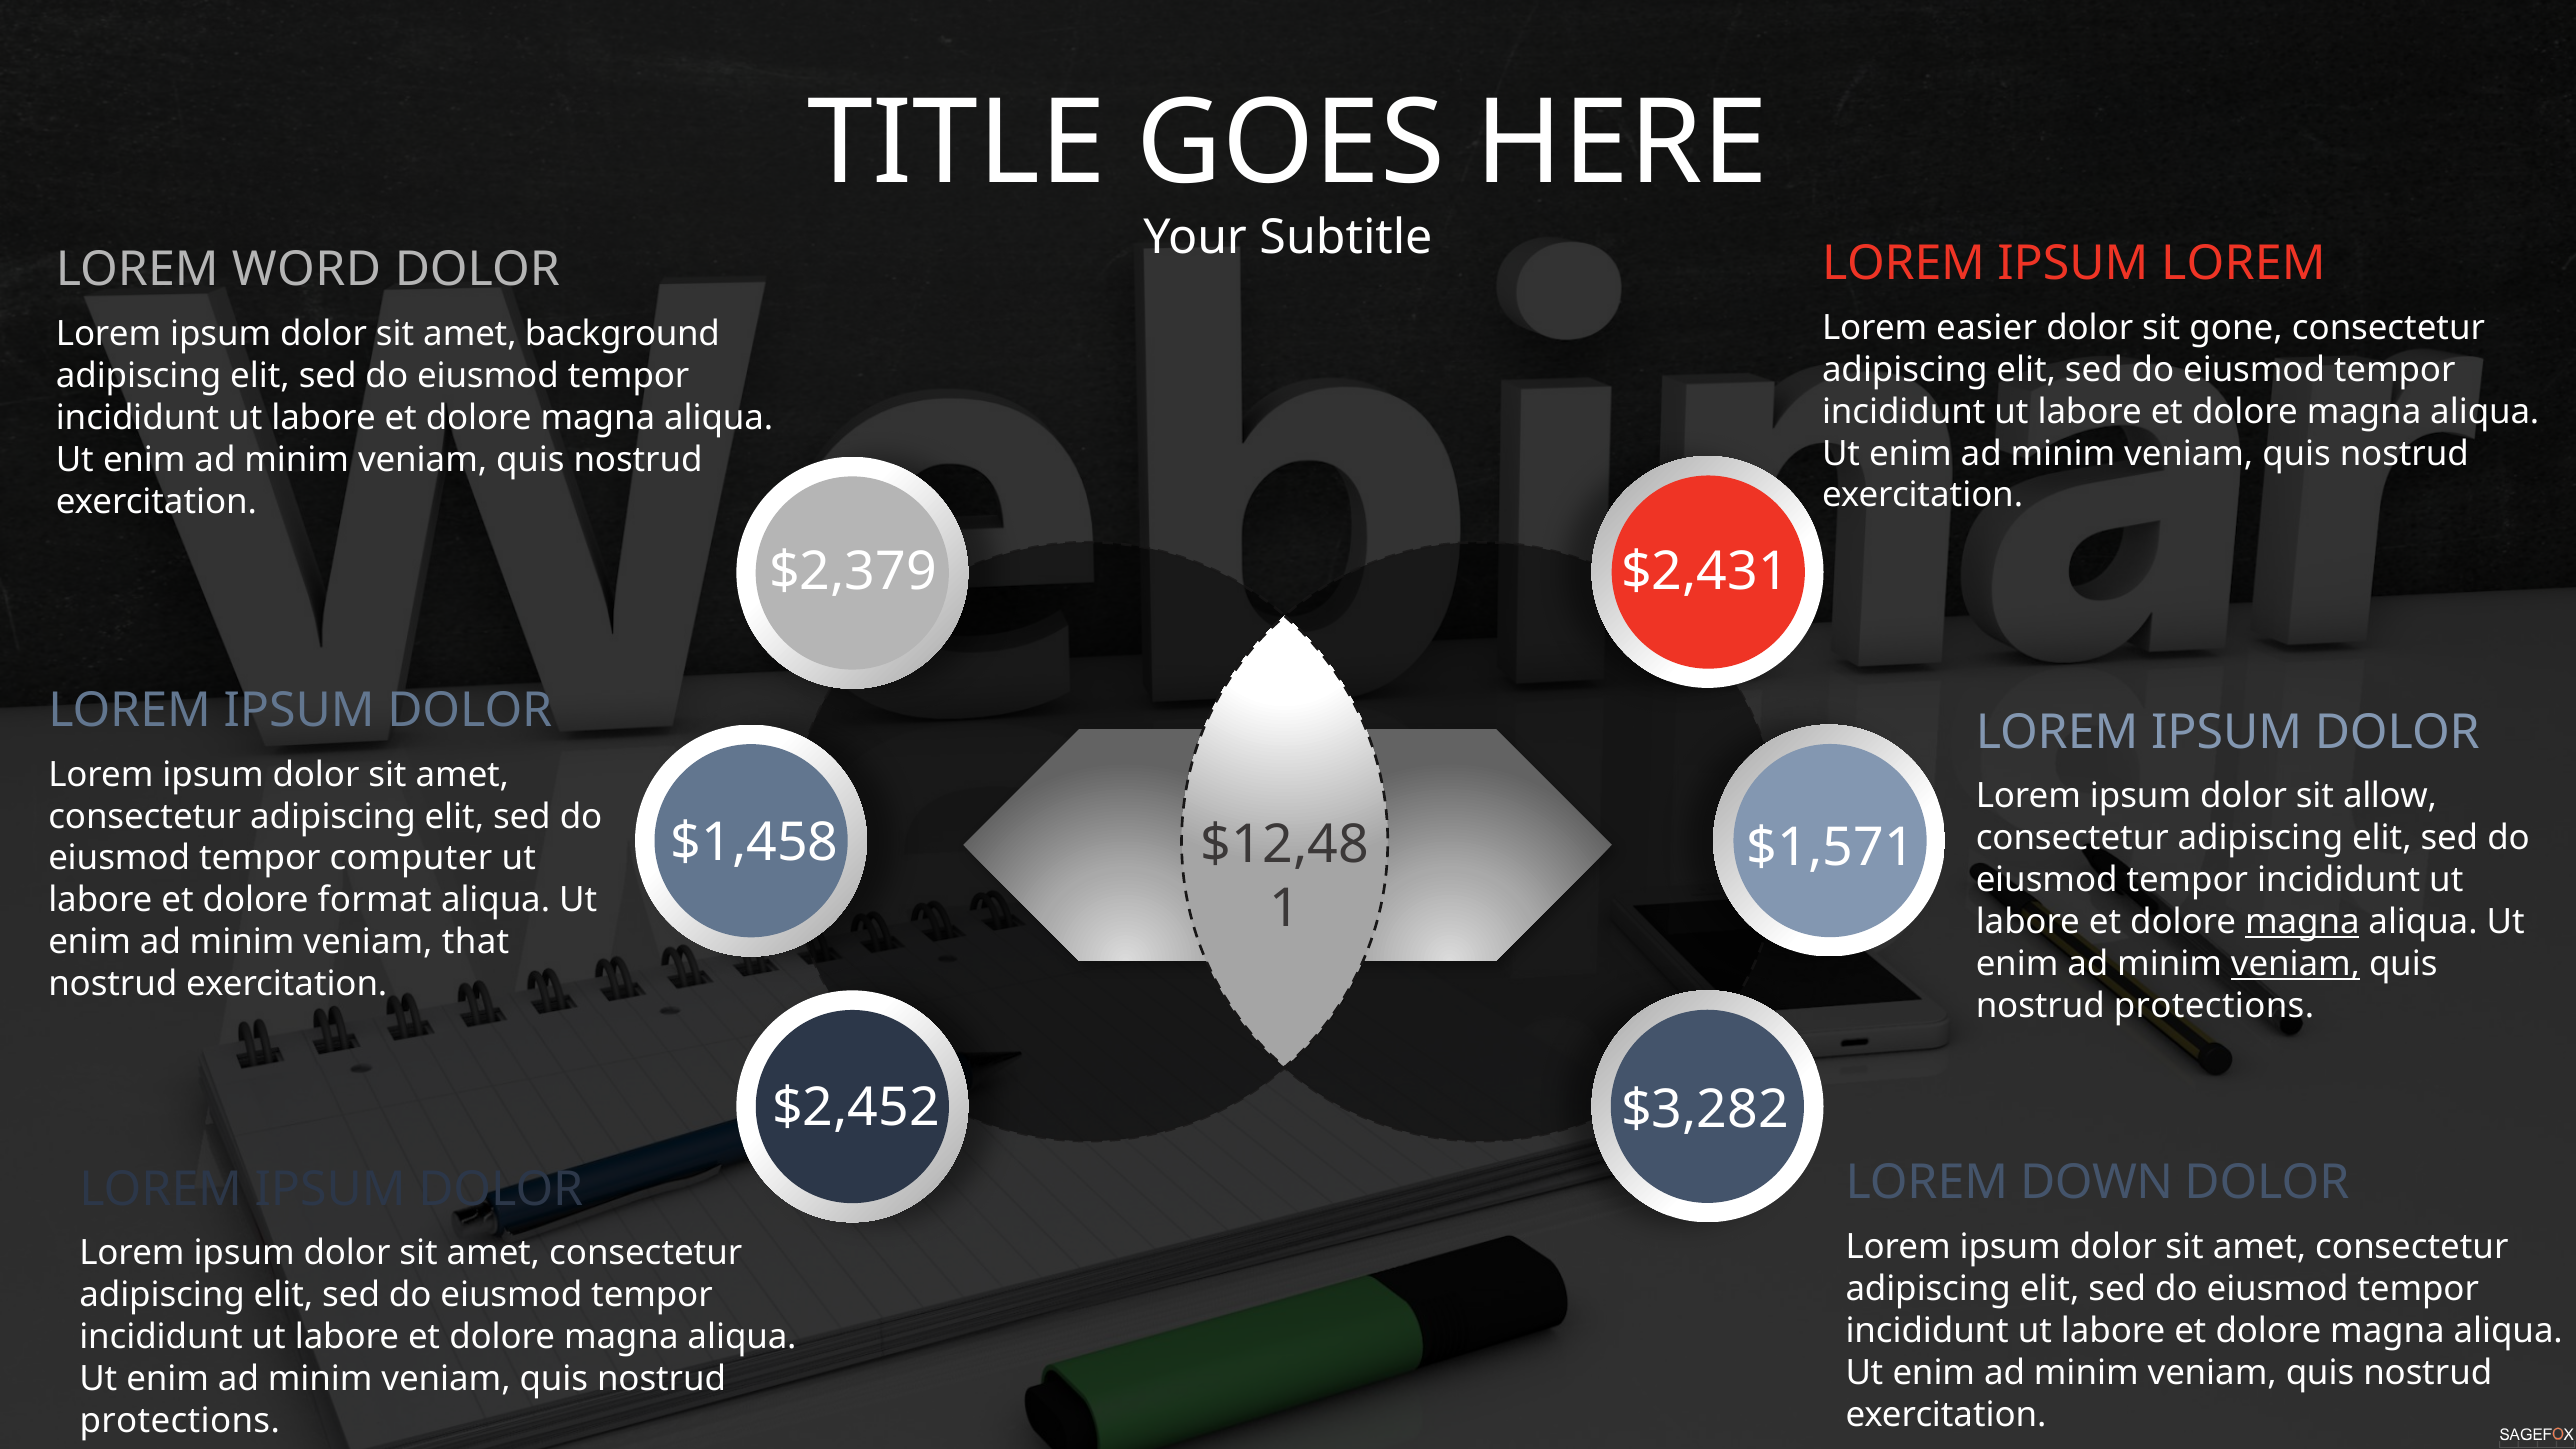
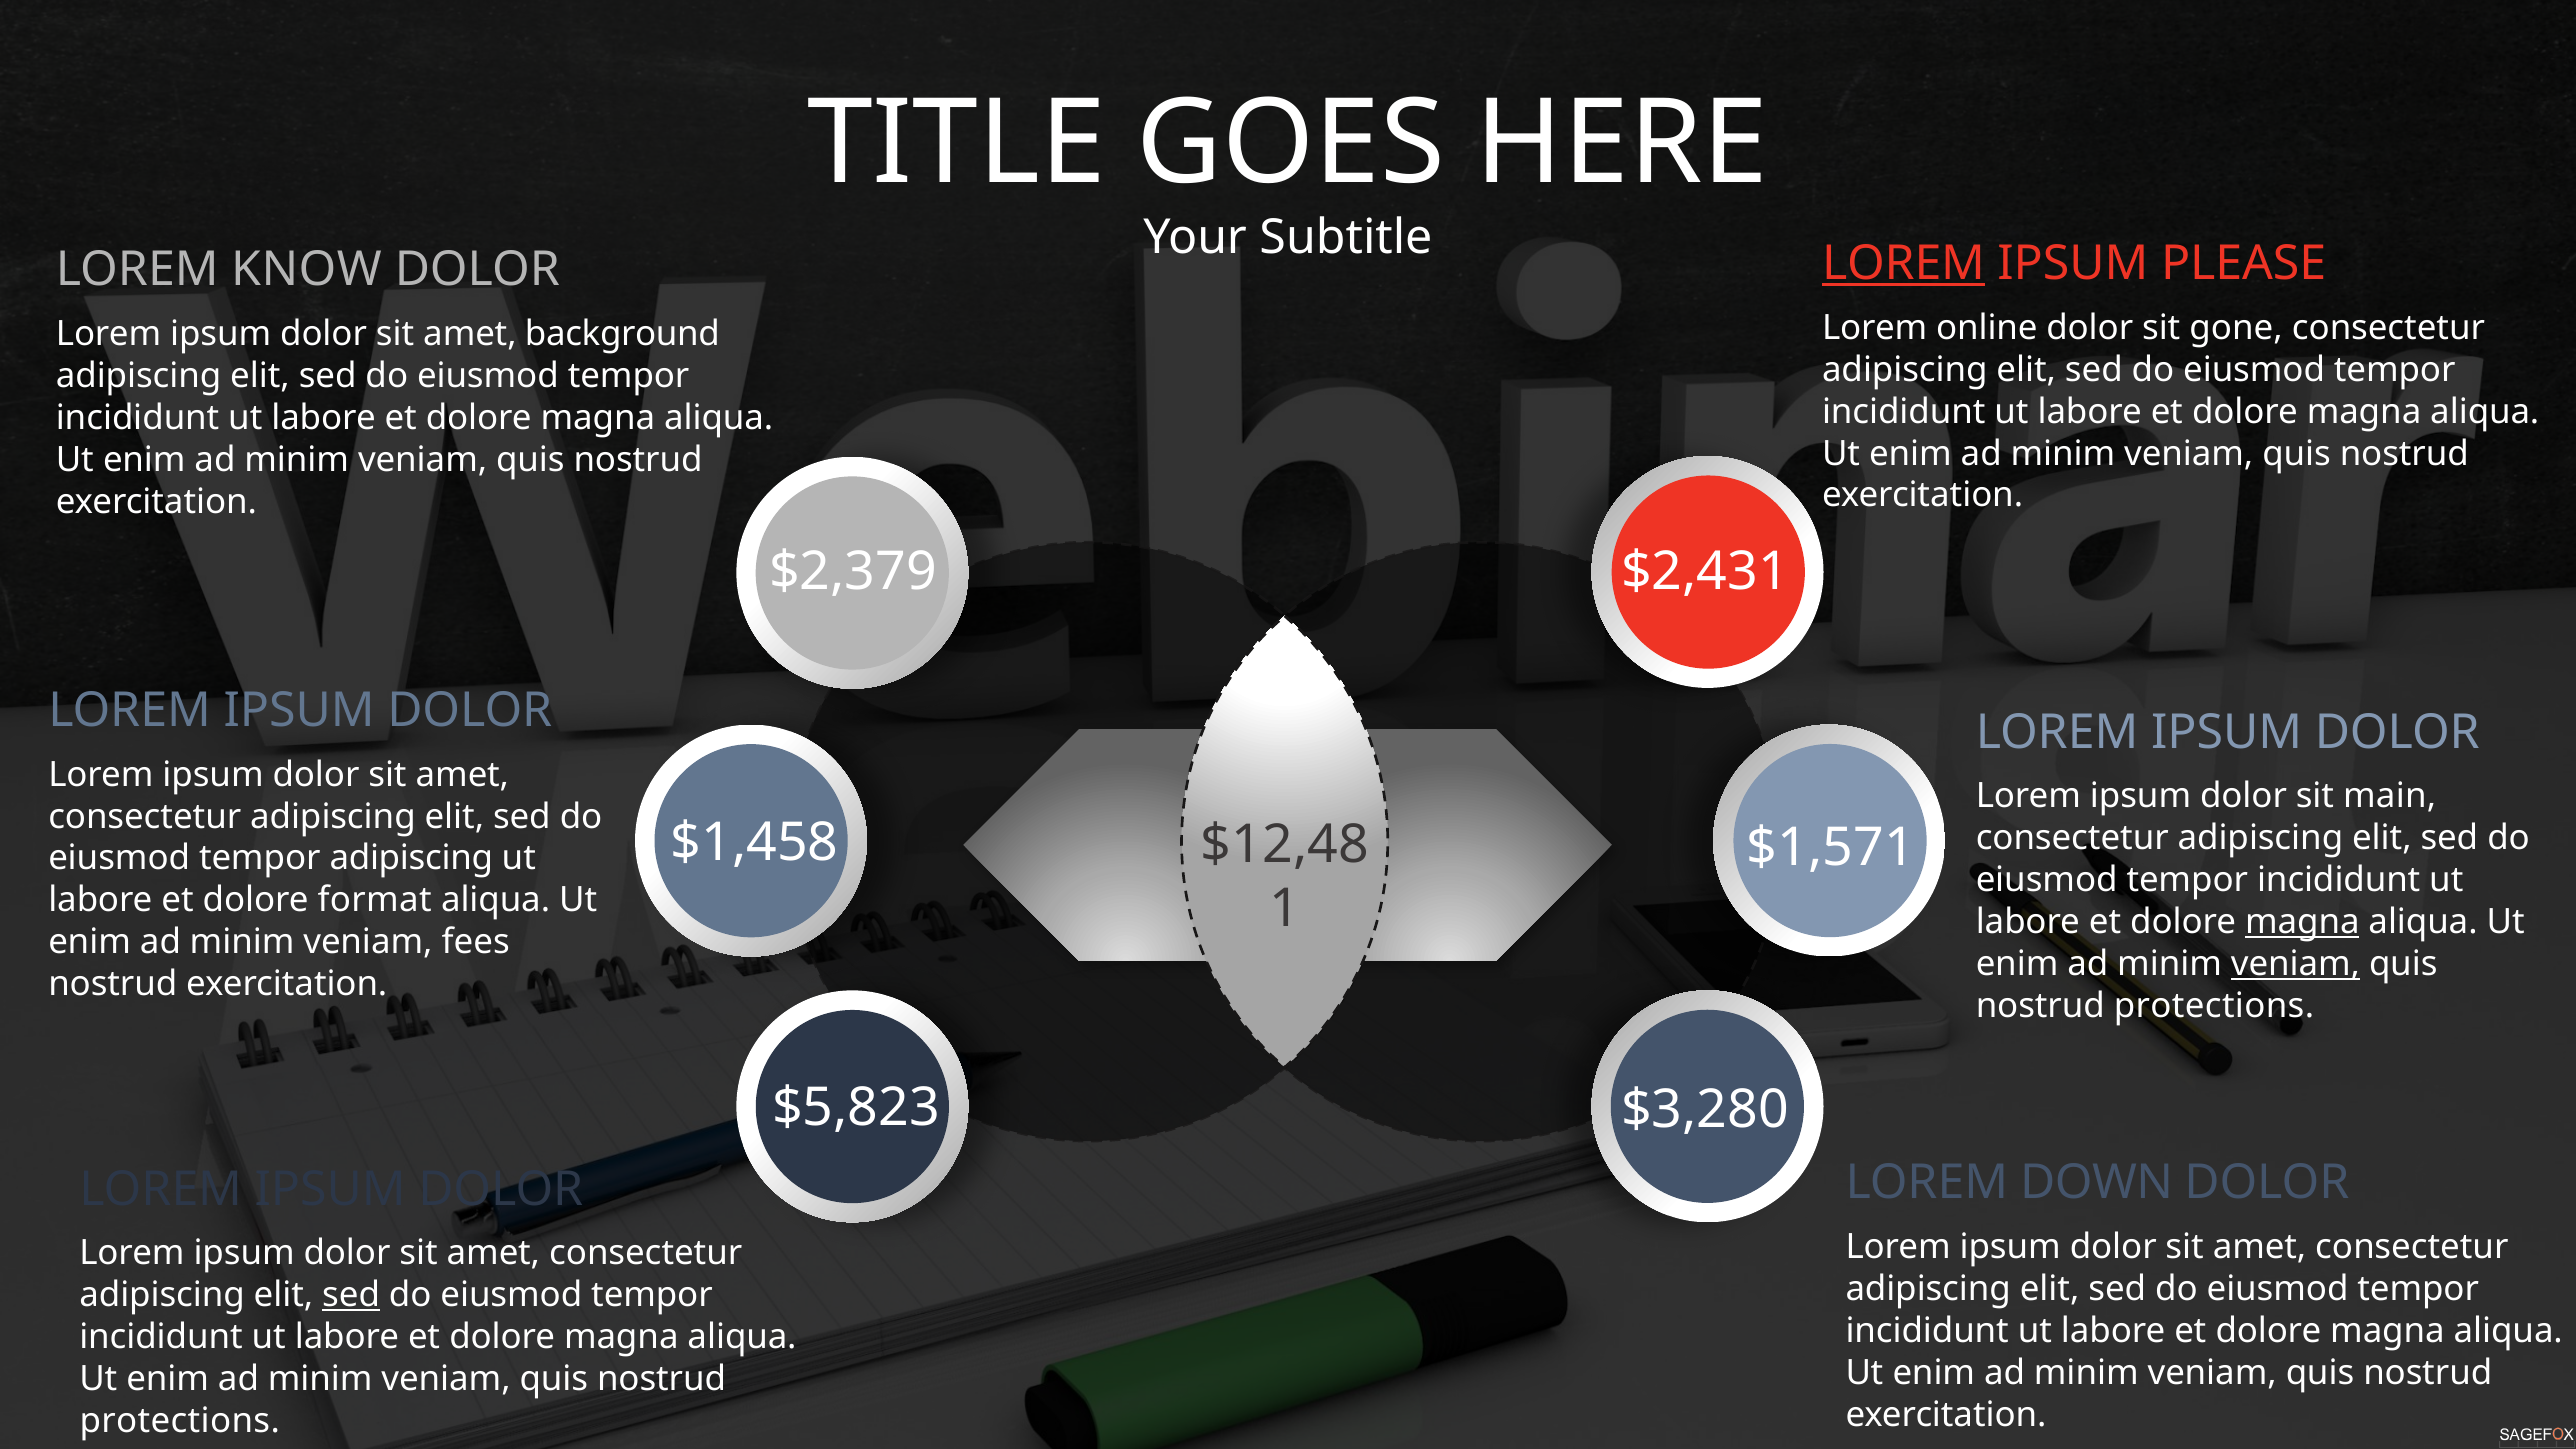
LOREM at (1904, 264) underline: none -> present
IPSUM LOREM: LOREM -> PLEASE
WORD: WORD -> KNOW
easier: easier -> online
allow: allow -> main
tempor computer: computer -> adipiscing
that: that -> fees
$2,452: $2,452 -> $5,823
$3,282: $3,282 -> $3,280
sed at (351, 1295) underline: none -> present
